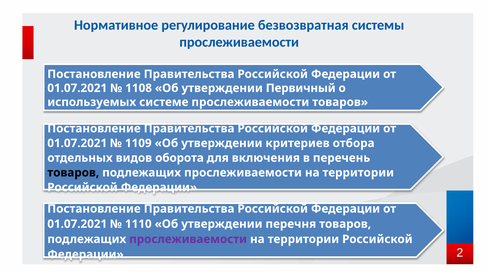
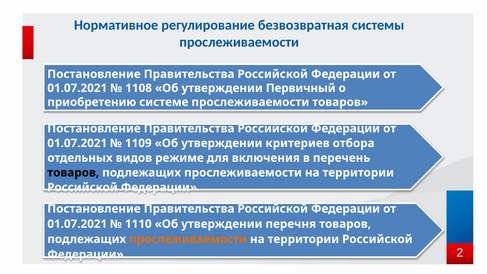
используемых: используемых -> приобретению
оборота: оборота -> режиме
прослеживаемости at (188, 239) colour: purple -> orange
